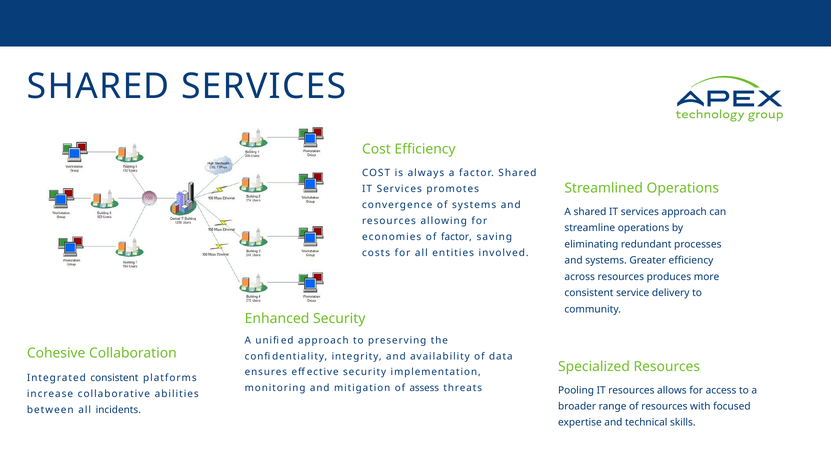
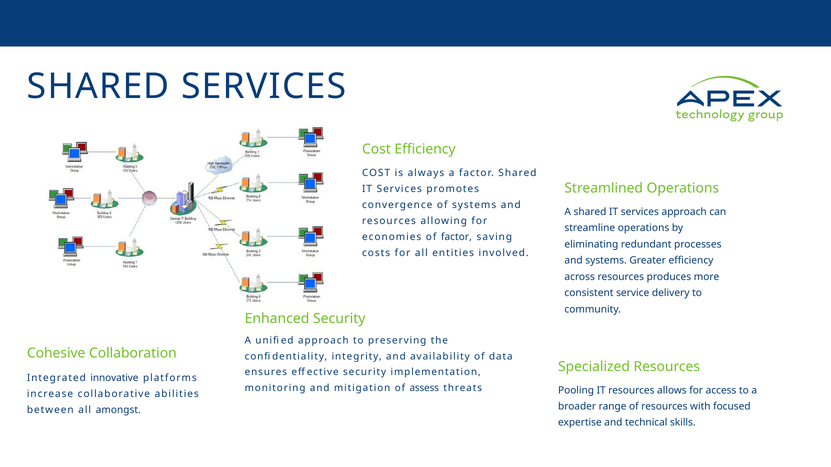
Integrated consistent: consistent -> innovative
incidents: incidents -> amongst
